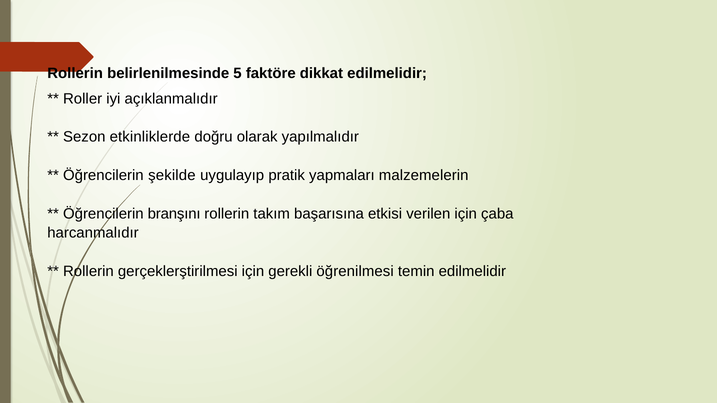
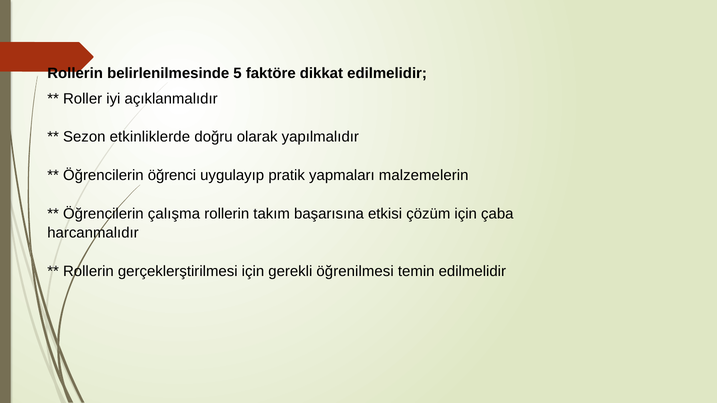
şekilde: şekilde -> öğrenci
branşını: branşını -> çalışma
verilen: verilen -> çözüm
